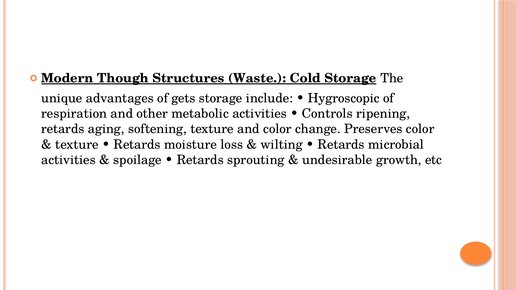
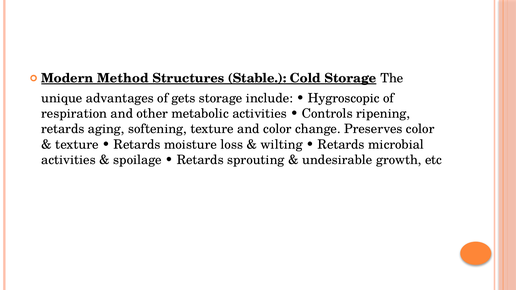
Though: Though -> Method
Waste: Waste -> Stable
